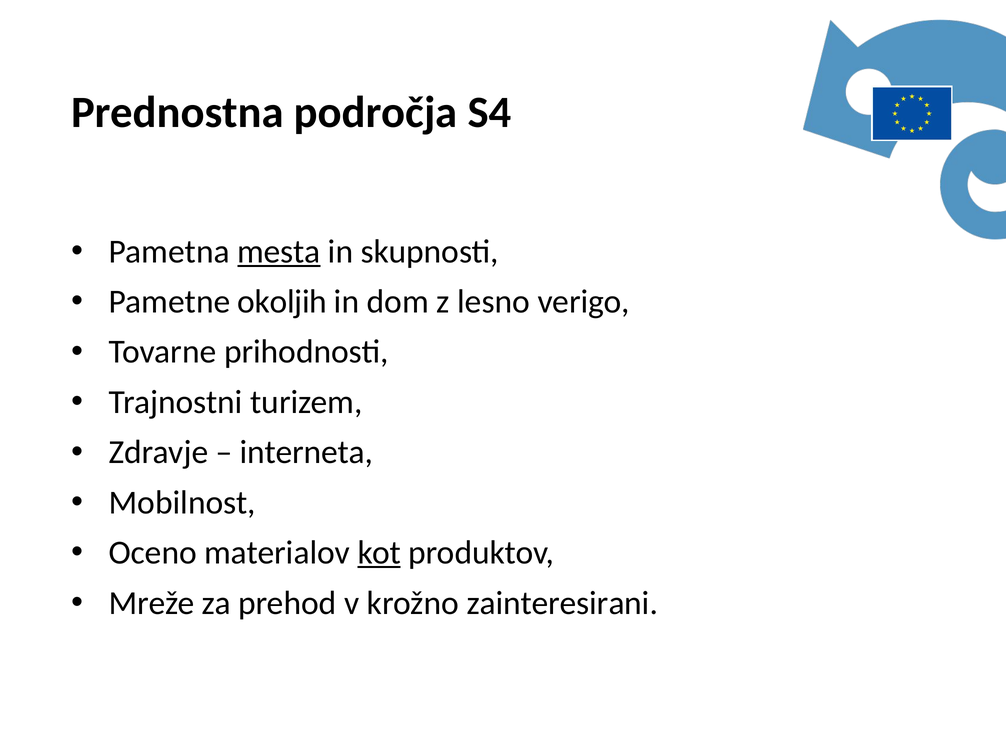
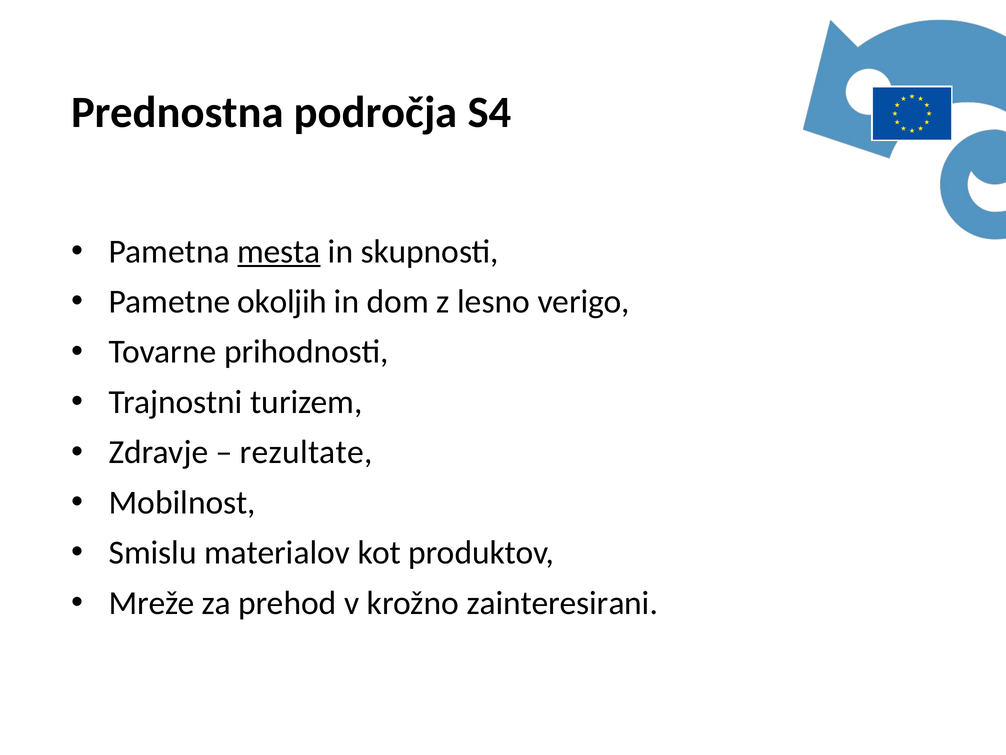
interneta: interneta -> rezultate
Oceno: Oceno -> Smislu
kot underline: present -> none
